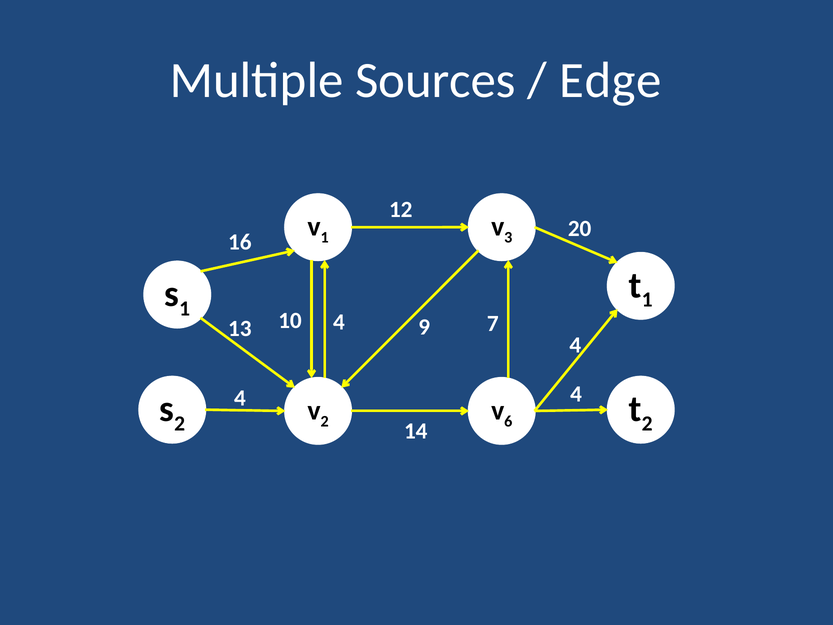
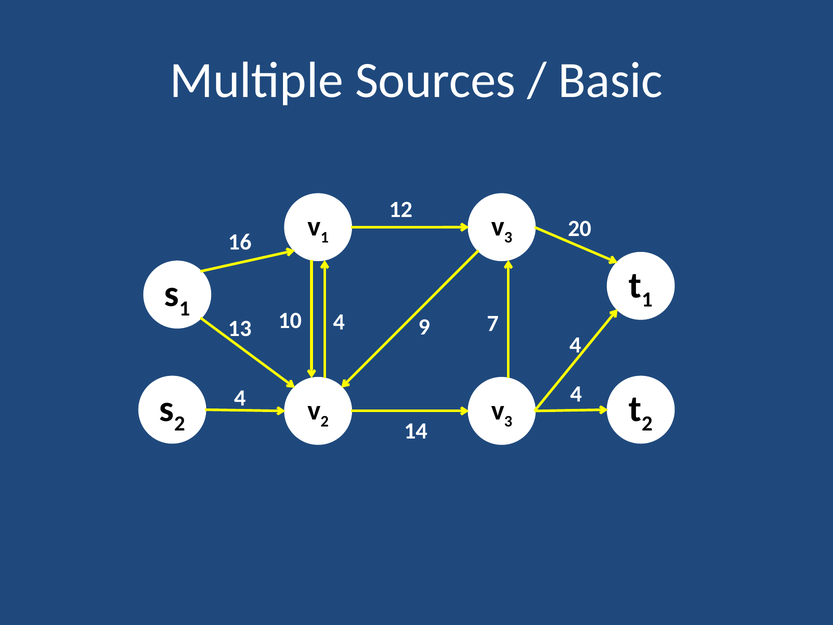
Edge: Edge -> Basic
6 at (508, 421): 6 -> 3
